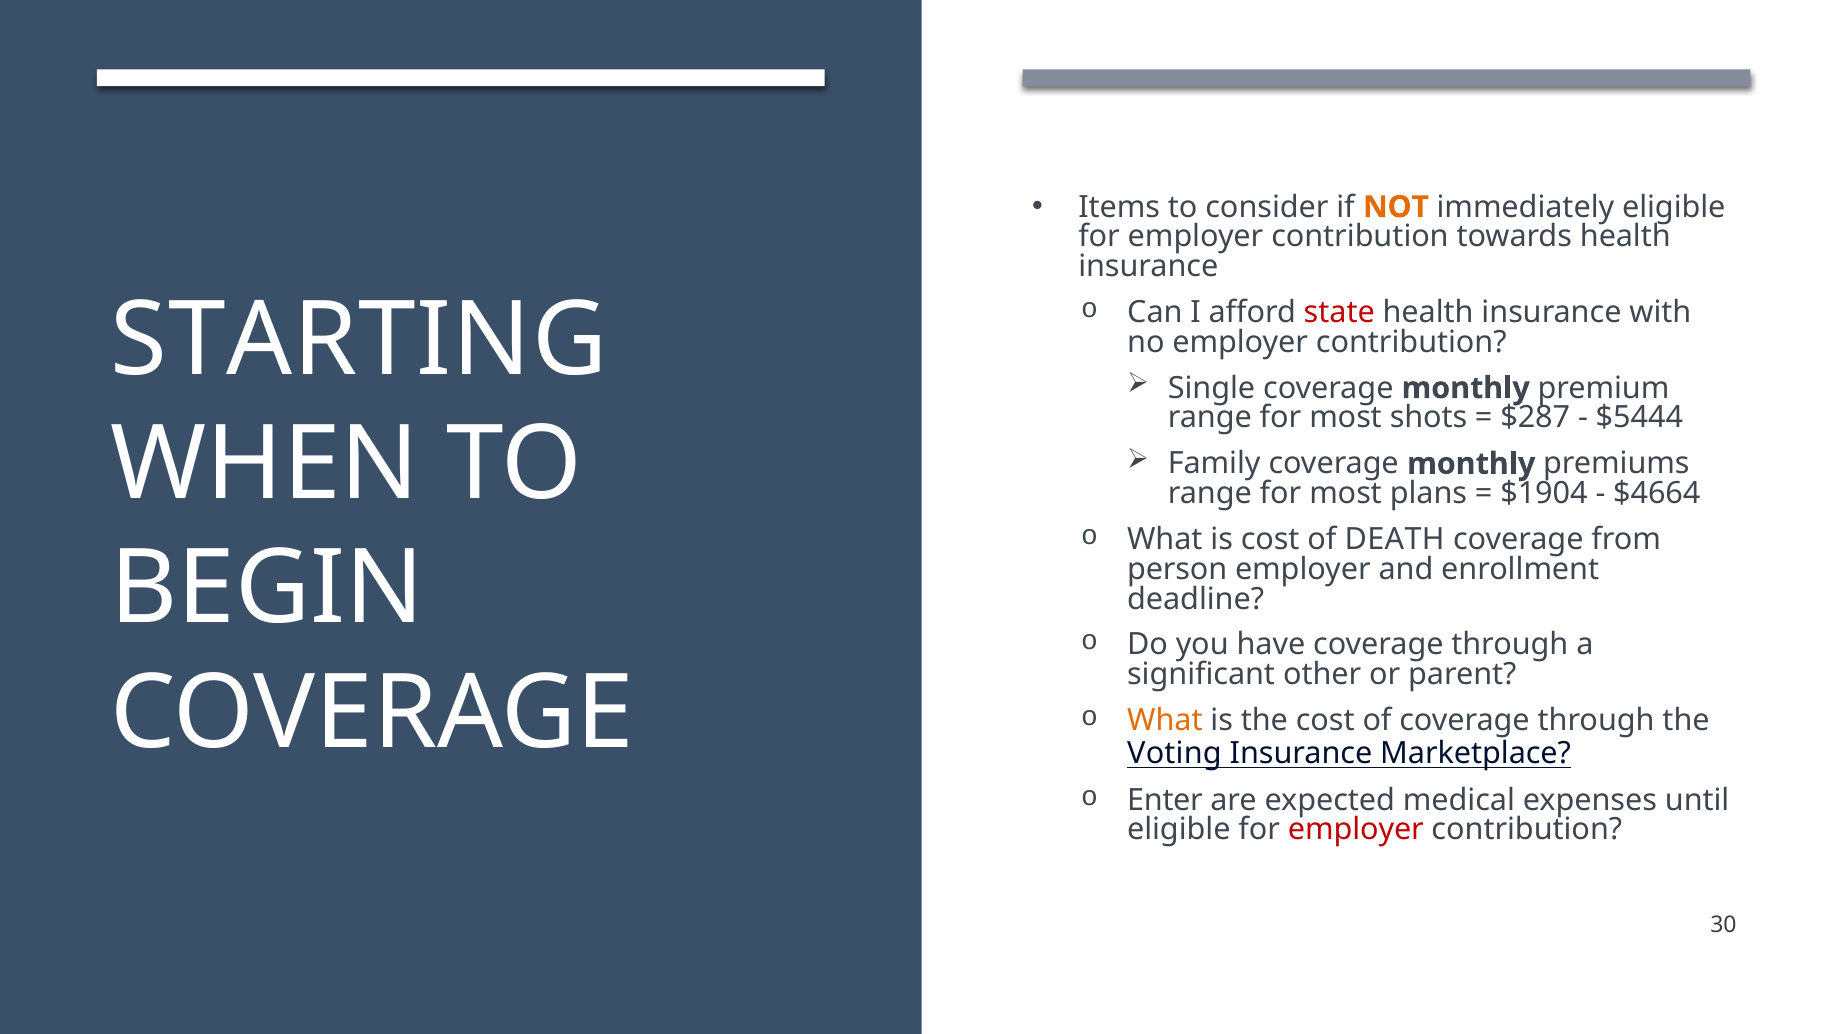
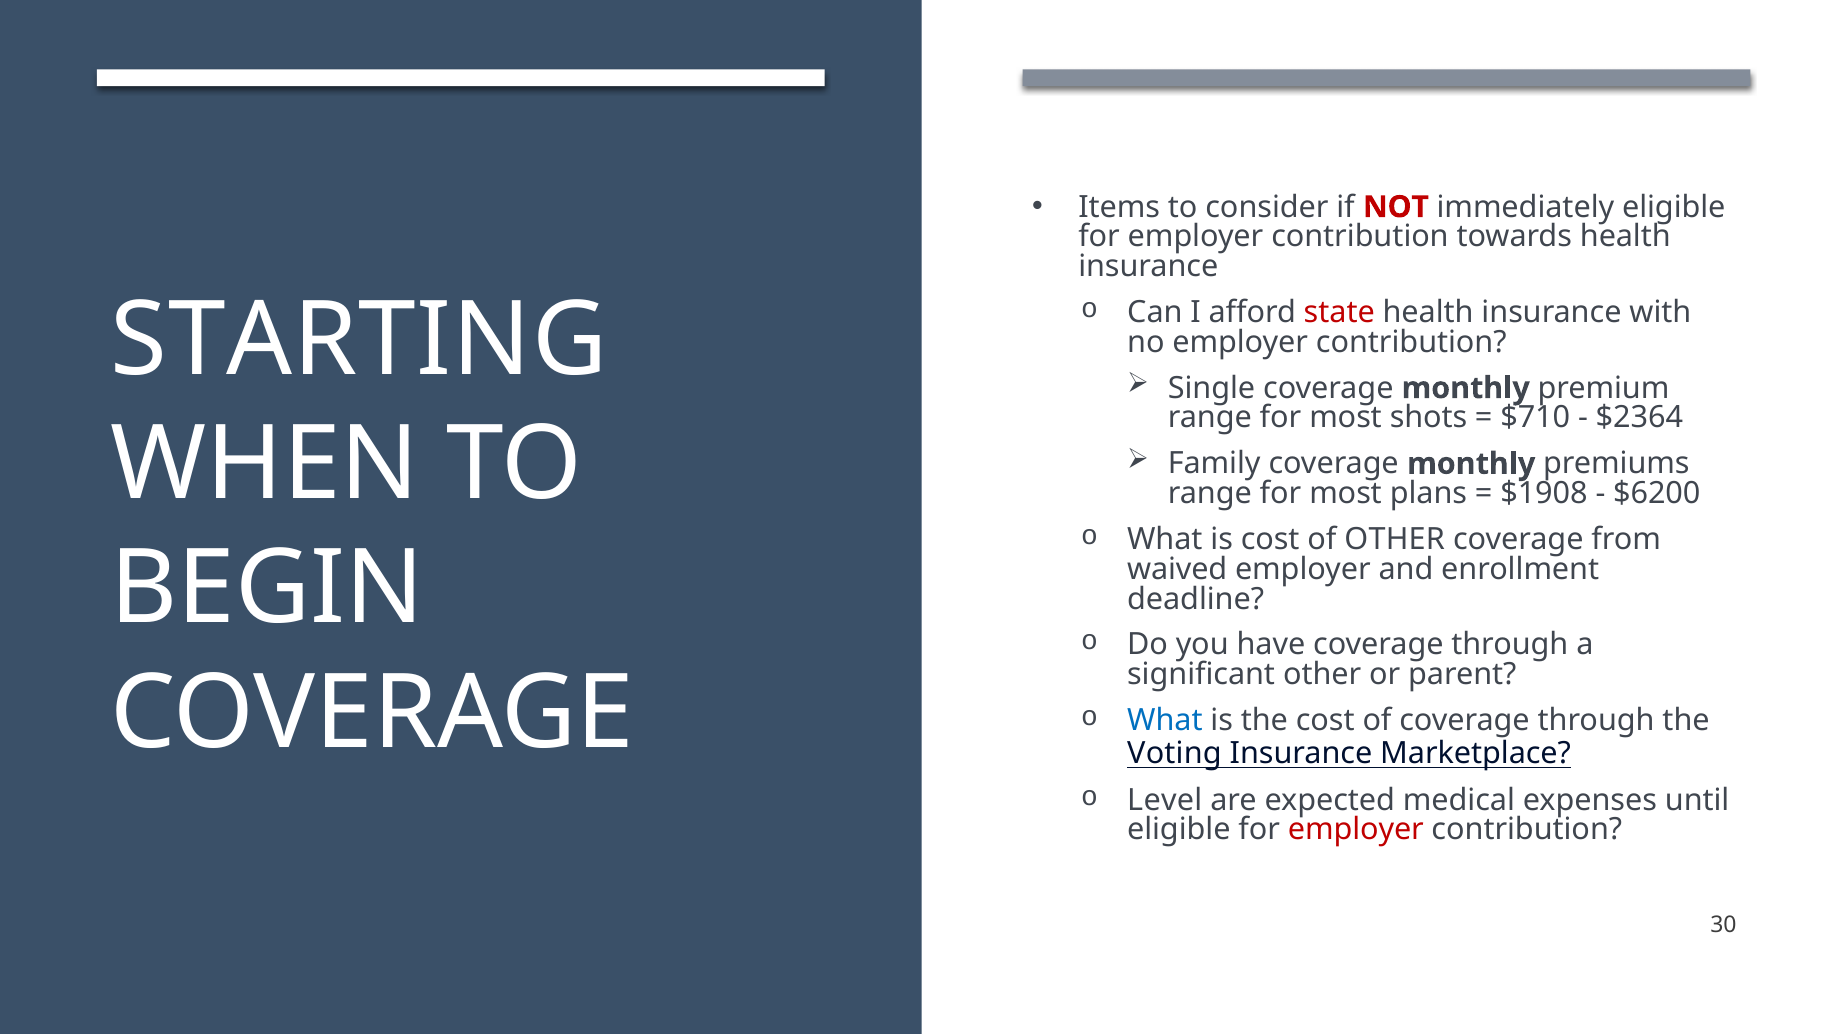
NOT colour: orange -> red
$287: $287 -> $710
$5444: $5444 -> $2364
$1904: $1904 -> $1908
$4664: $4664 -> $6200
of DEATH: DEATH -> OTHER
person: person -> waived
What at (1165, 720) colour: orange -> blue
Enter: Enter -> Level
